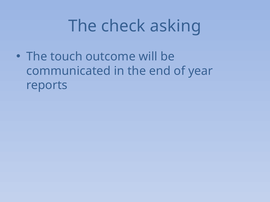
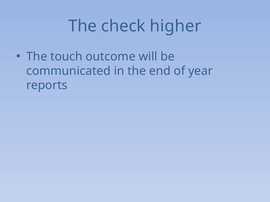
asking: asking -> higher
